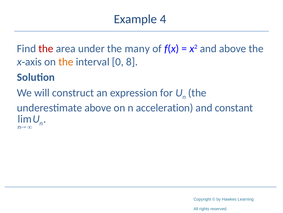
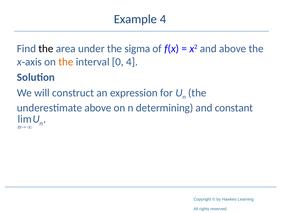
the at (46, 48) colour: red -> black
many: many -> sigma
0 8: 8 -> 4
acceleration: acceleration -> determining
